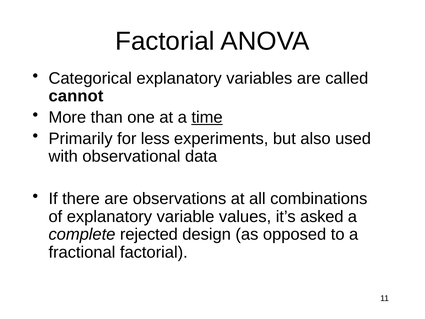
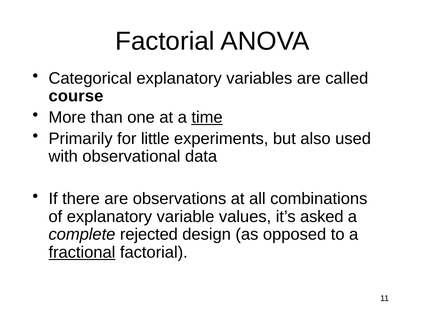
cannot: cannot -> course
less: less -> little
fractional underline: none -> present
